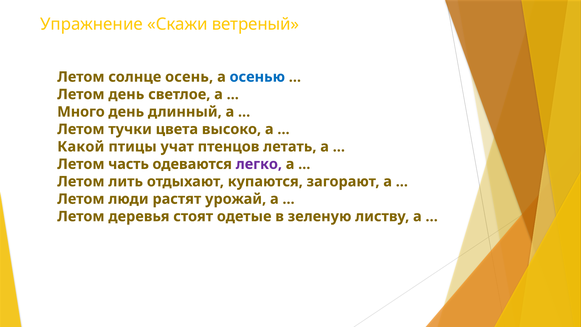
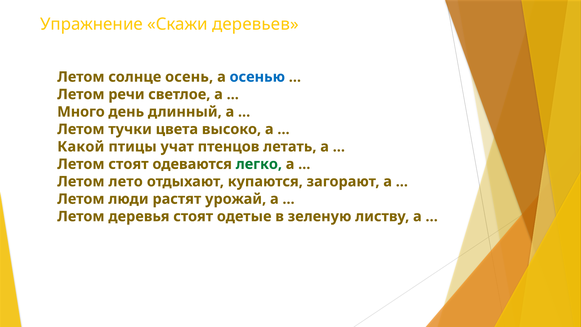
ветреный: ветреный -> деревьев
Летом день: день -> речи
Летом часть: часть -> стоят
легко colour: purple -> green
лить: лить -> лето
